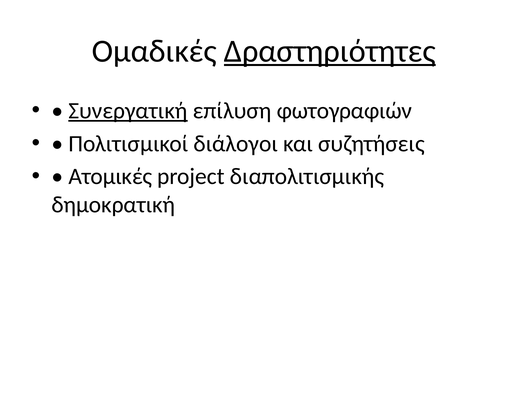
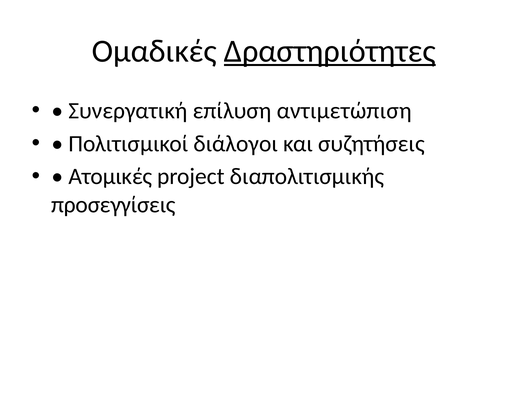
Συνεργατική underline: present -> none
φωτογραφιών: φωτογραφιών -> αντιμετώπιση
δημοκρατική: δημοκρατική -> προσεγγίσεις
